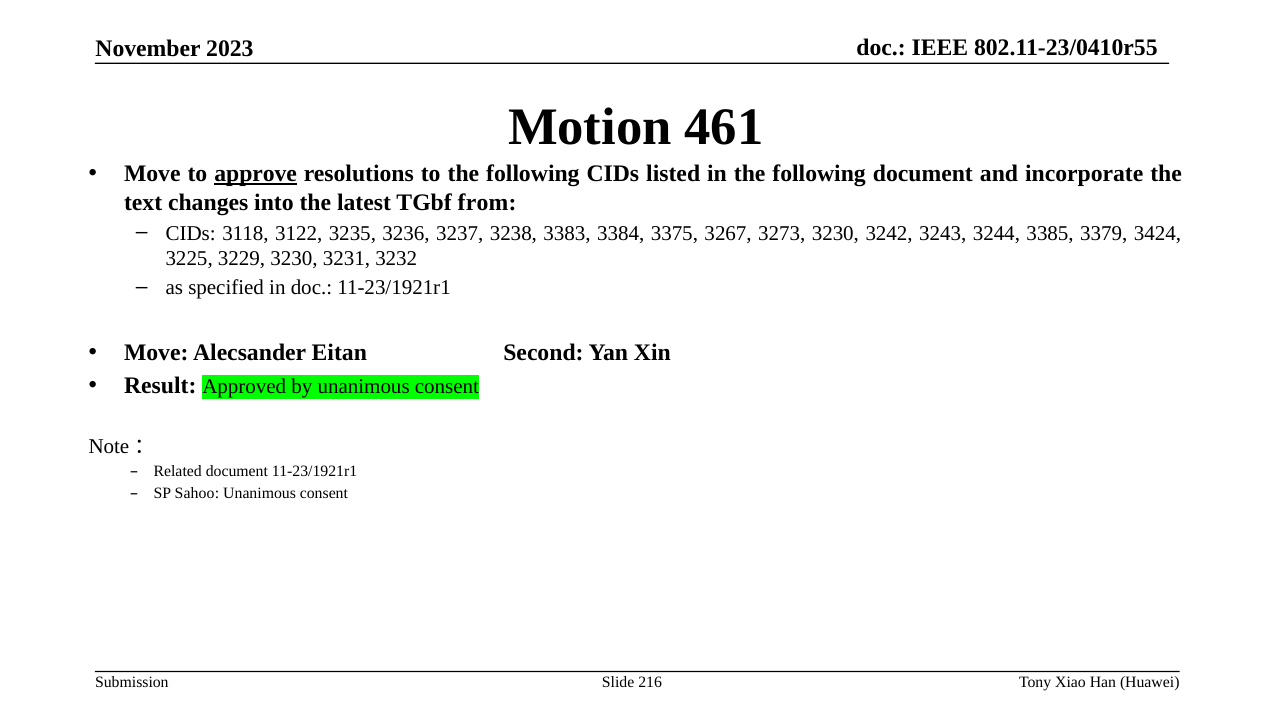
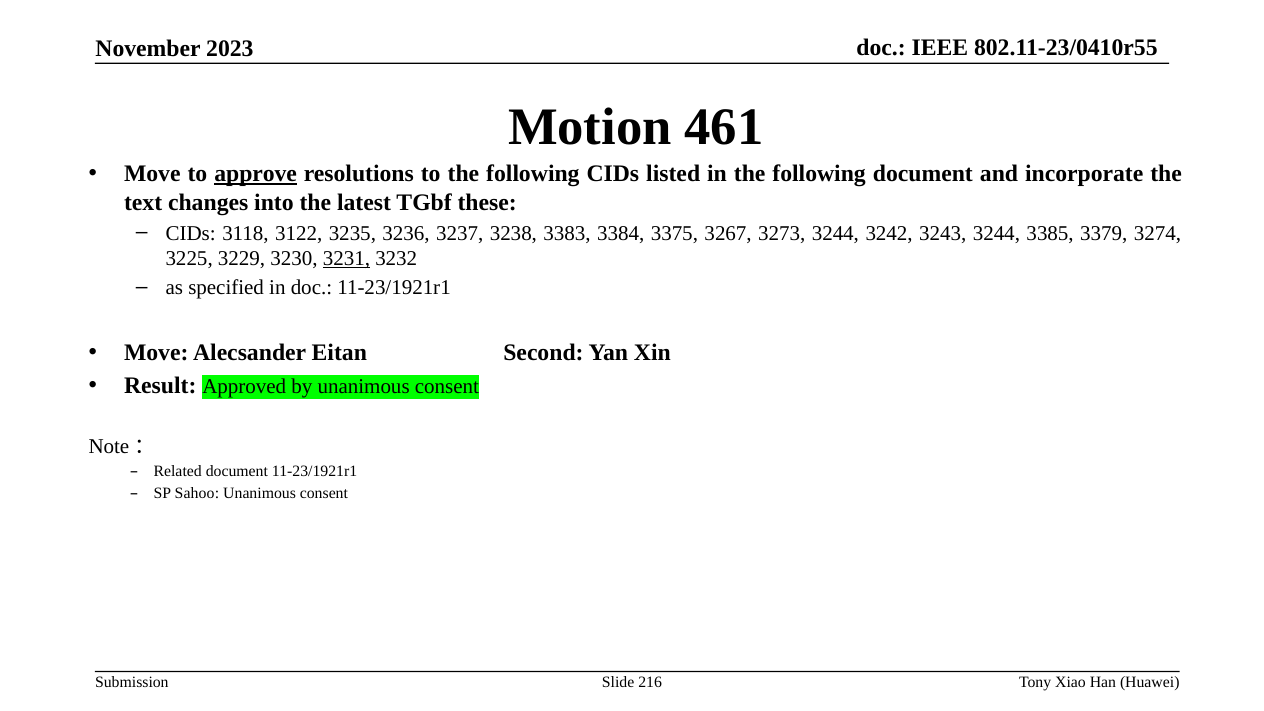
from: from -> these
3273 3230: 3230 -> 3244
3424: 3424 -> 3274
3231 underline: none -> present
